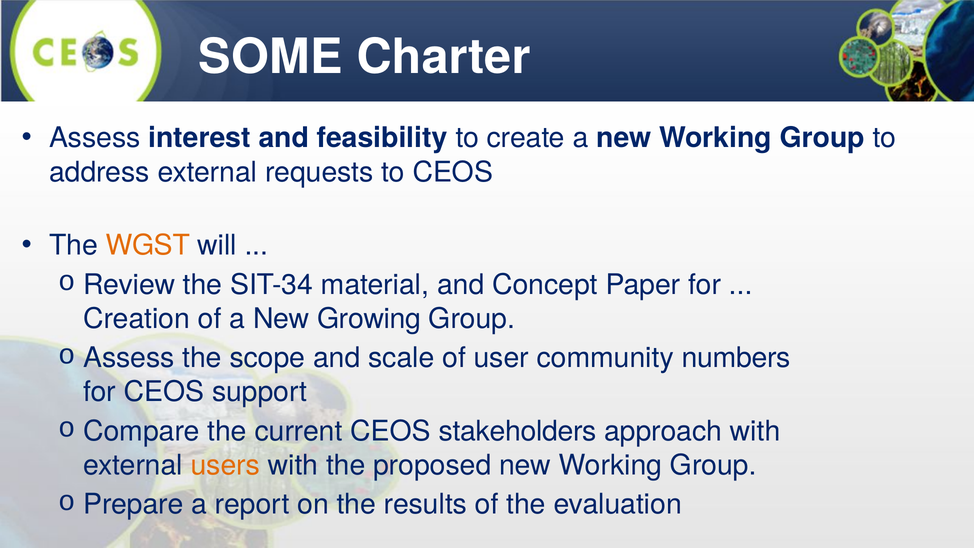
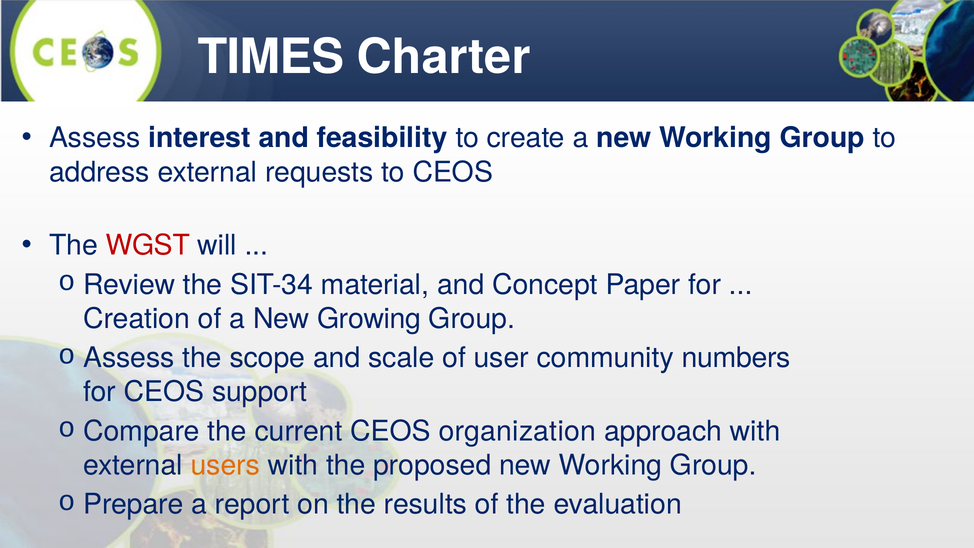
SOME: SOME -> TIMES
WGST colour: orange -> red
stakeholders: stakeholders -> organization
